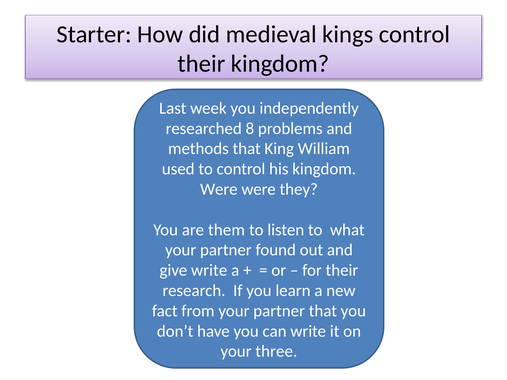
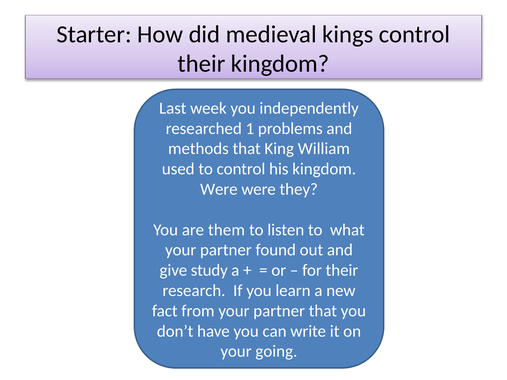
8: 8 -> 1
give write: write -> study
three: three -> going
